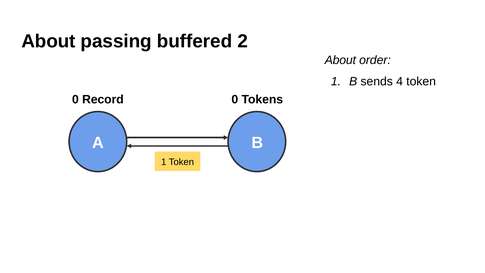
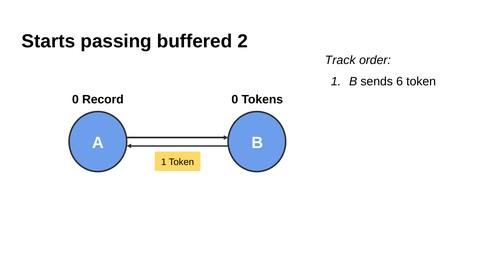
About at (48, 41): About -> Starts
About at (340, 60): About -> Track
4: 4 -> 6
